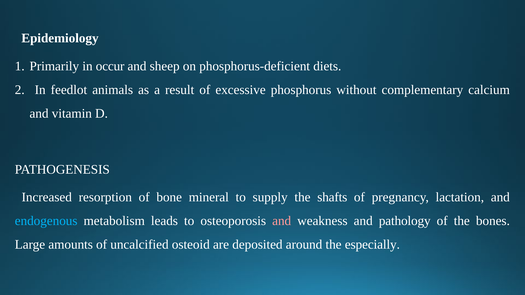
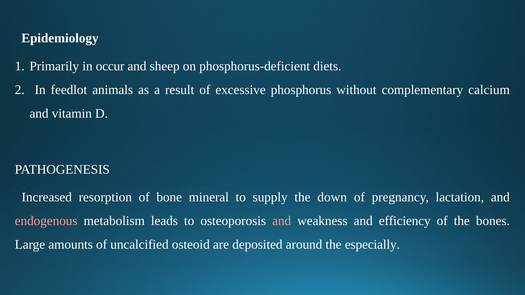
shafts: shafts -> down
endogenous colour: light blue -> pink
pathology: pathology -> efficiency
